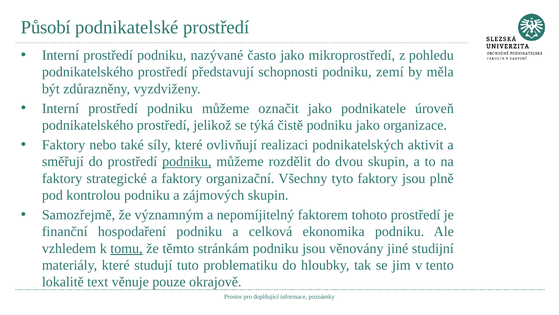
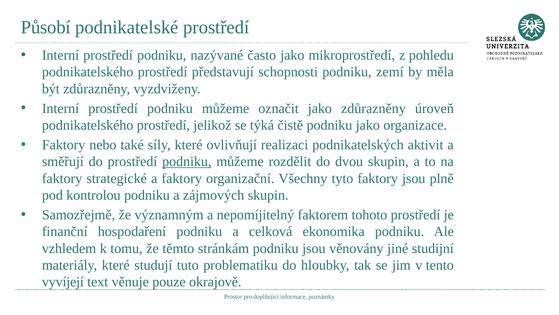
jako podnikatele: podnikatele -> zdůrazněny
tomu underline: present -> none
lokalitě: lokalitě -> vyvíjejí
